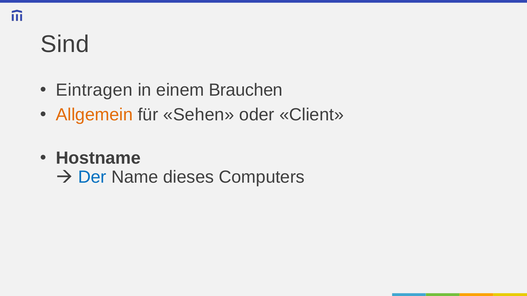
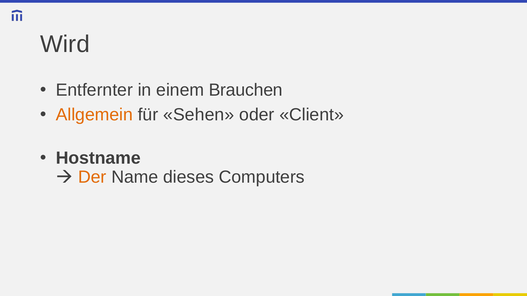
Sind: Sind -> Wird
Eintragen: Eintragen -> Entfernter
Der colour: blue -> orange
